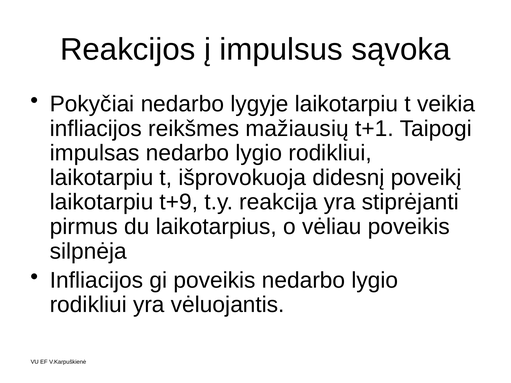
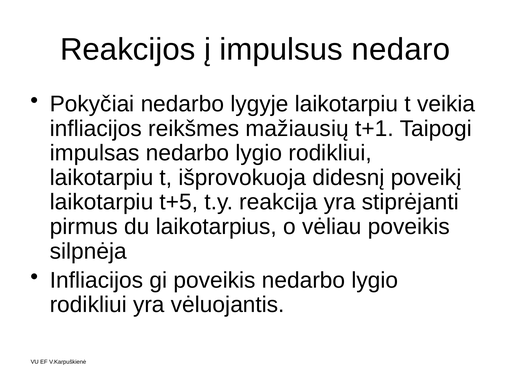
sąvoka: sąvoka -> nedaro
t+9: t+9 -> t+5
